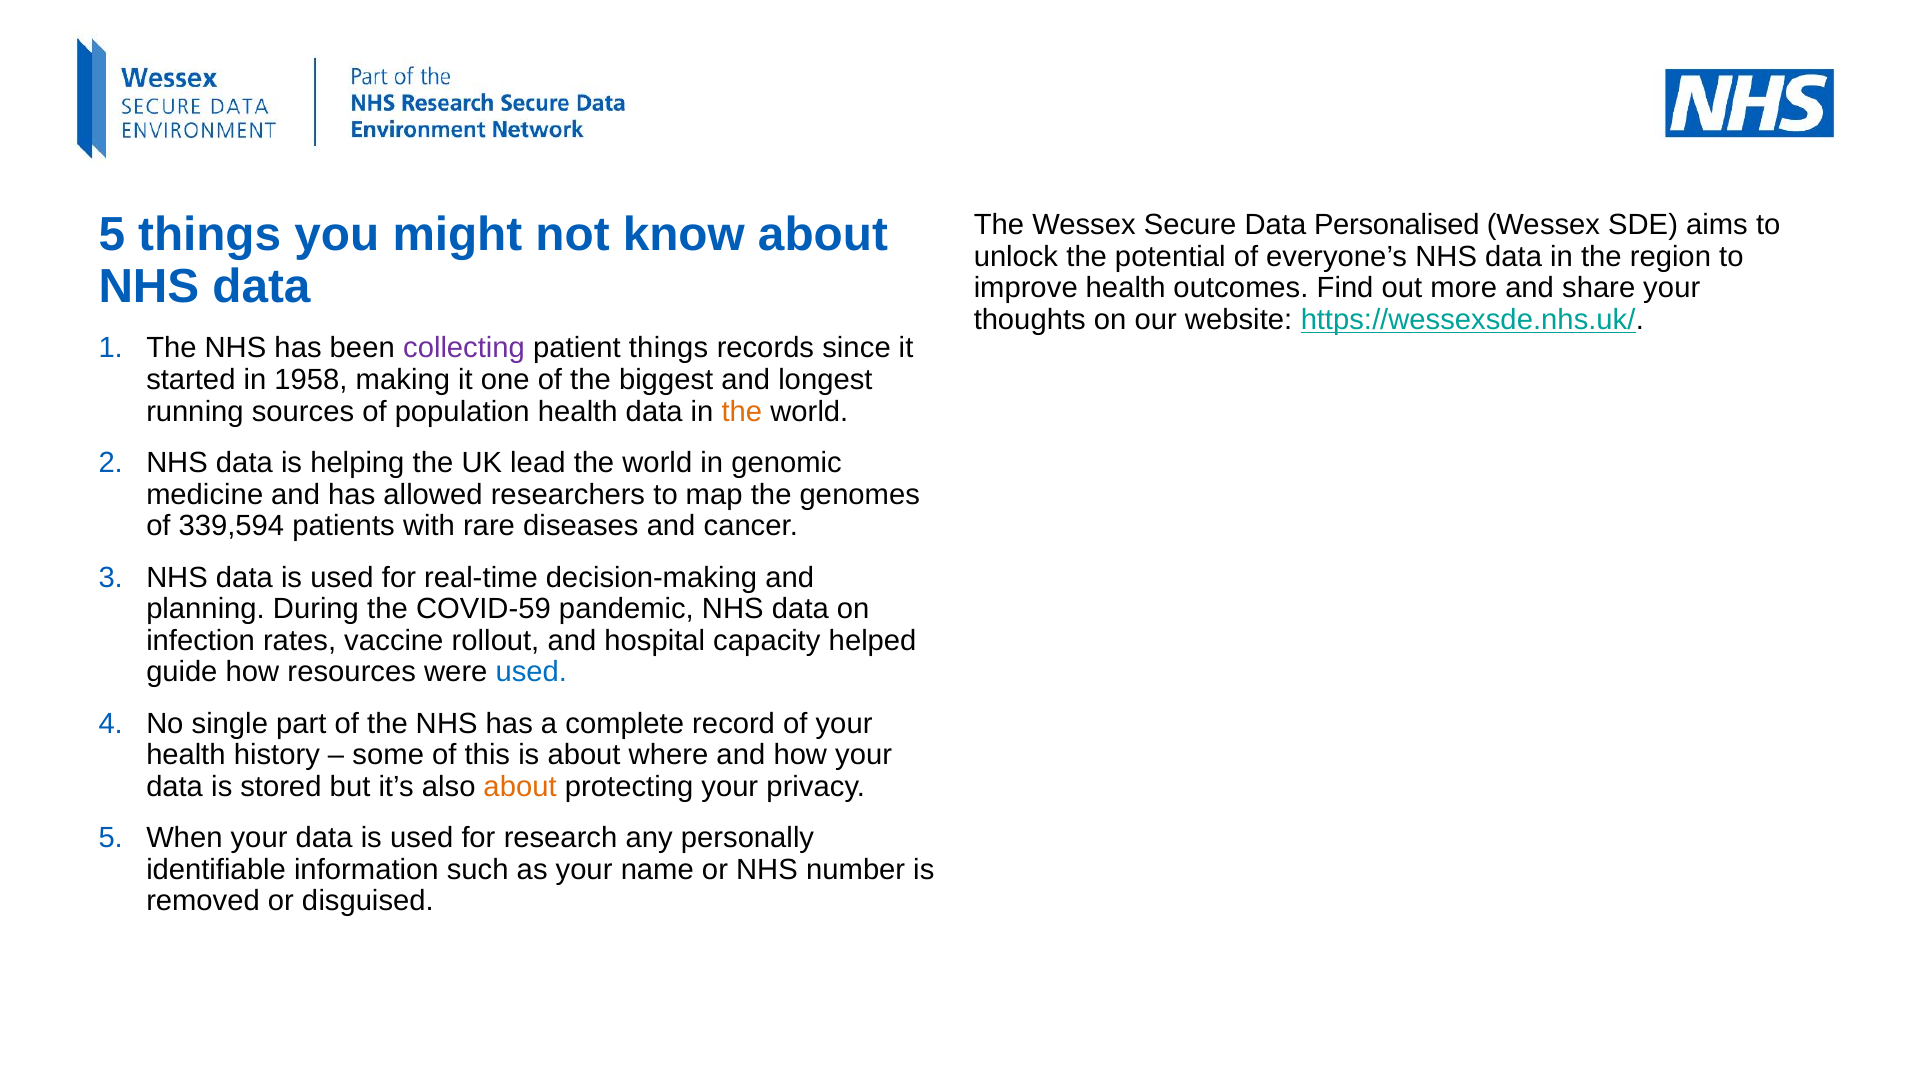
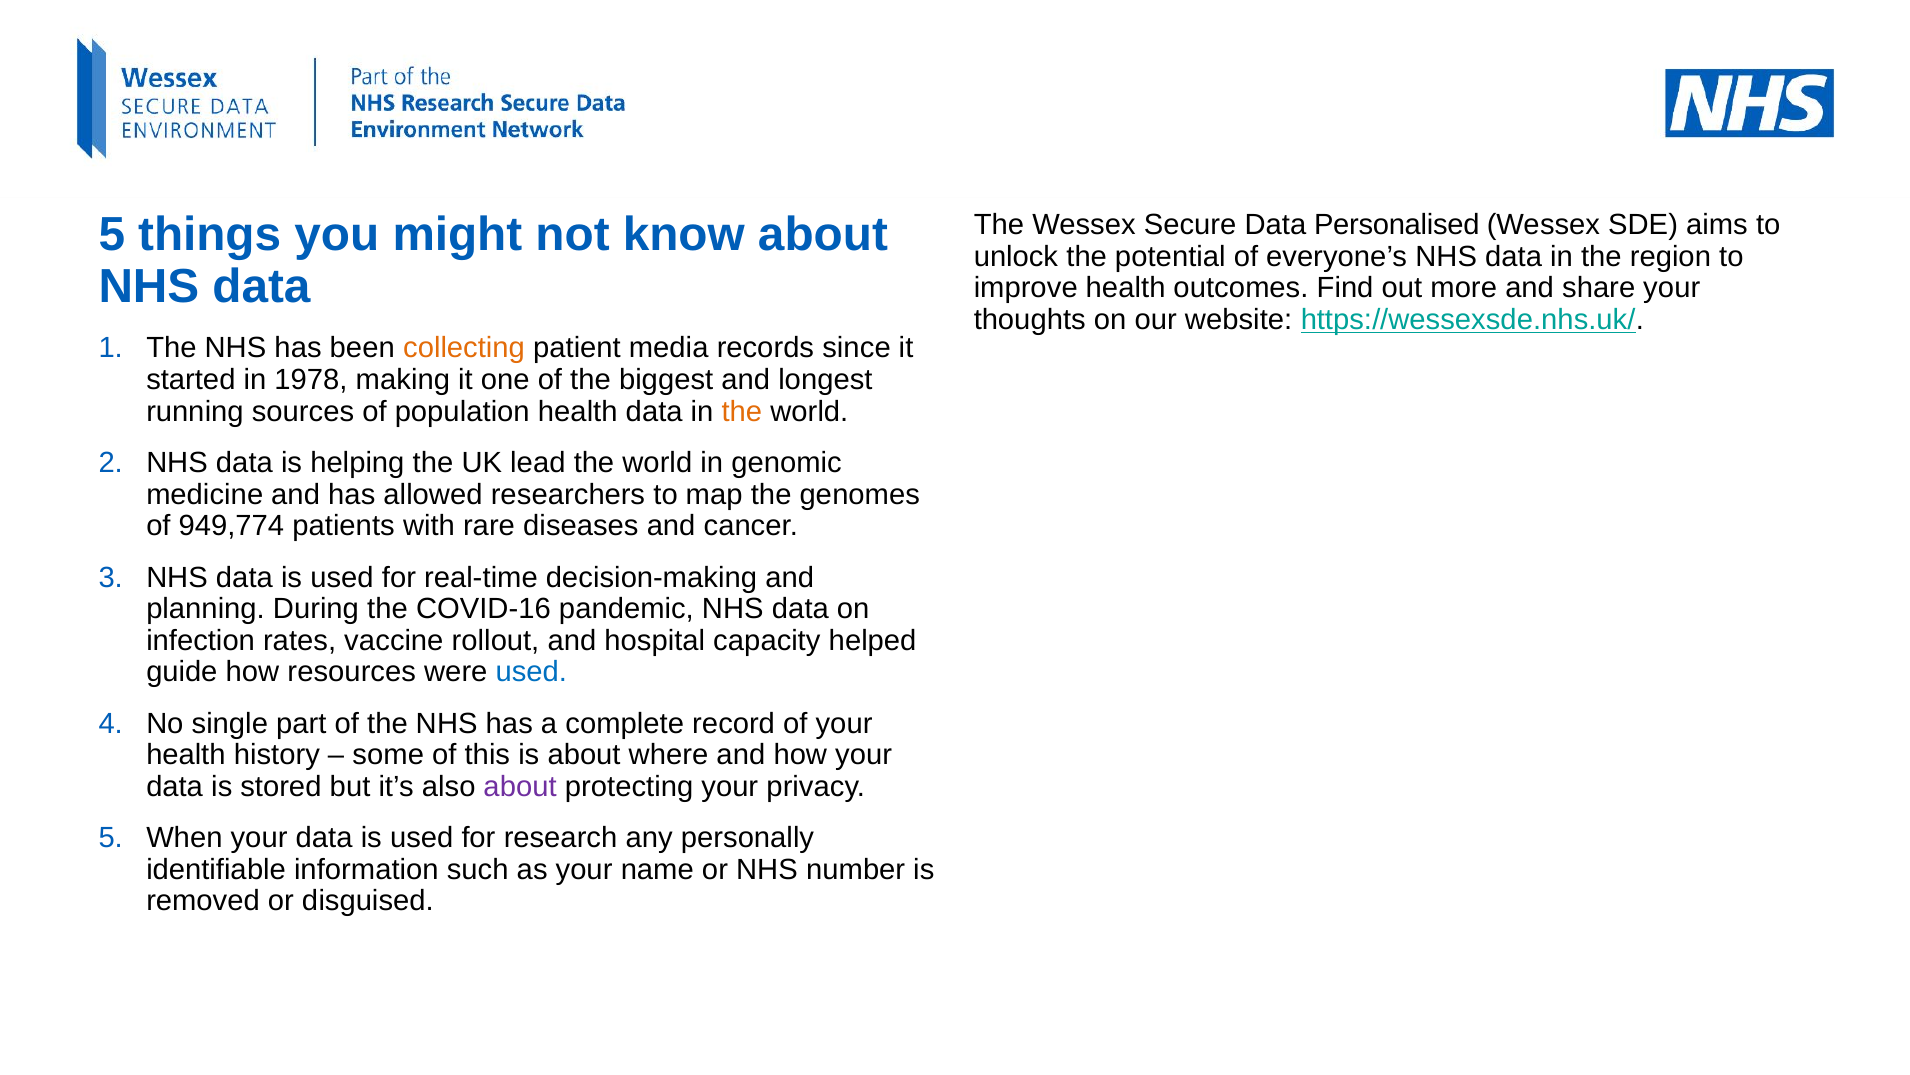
collecting colour: purple -> orange
patient things: things -> media
1958: 1958 -> 1978
339,594: 339,594 -> 949,774
COVID-59: COVID-59 -> COVID-16
about at (520, 786) colour: orange -> purple
